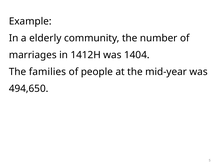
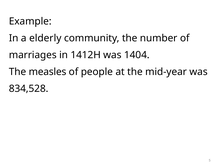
families: families -> measles
494,650: 494,650 -> 834,528
